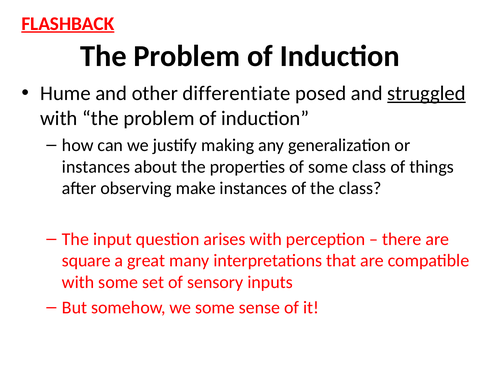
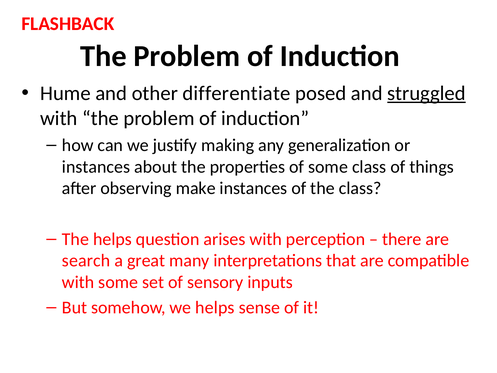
FLASHBACK underline: present -> none
The input: input -> helps
square: square -> search
we some: some -> helps
